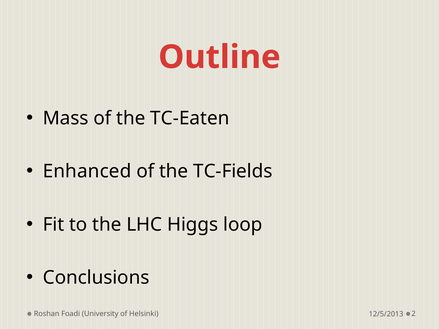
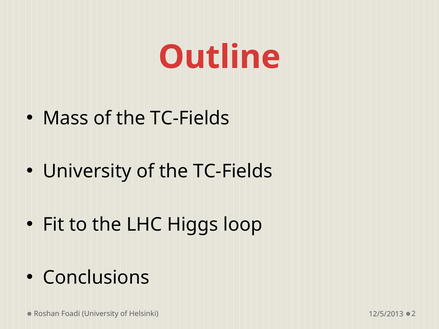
Mass of the TC-Eaten: TC-Eaten -> TC-Fields
Enhanced at (87, 171): Enhanced -> University
